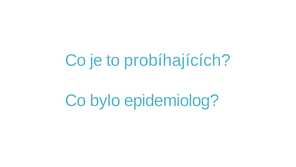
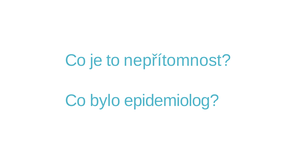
probíhajících: probíhajících -> nepřítomnost
